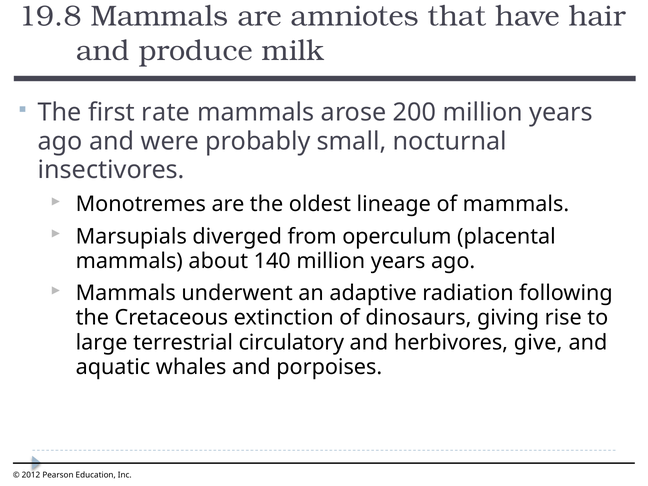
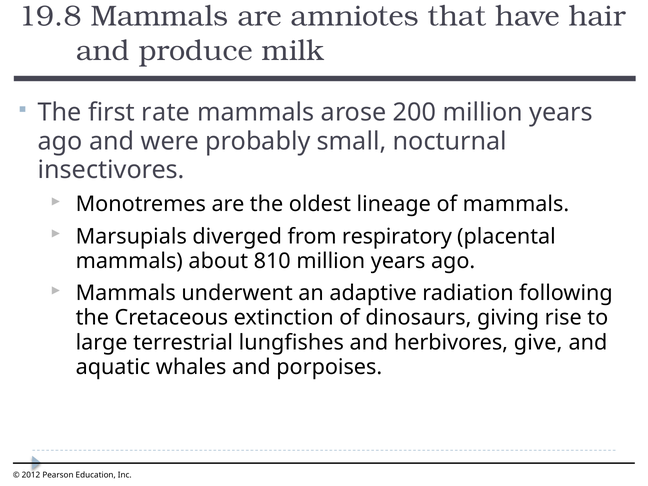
operculum: operculum -> respiratory
140: 140 -> 810
circulatory: circulatory -> lungfishes
